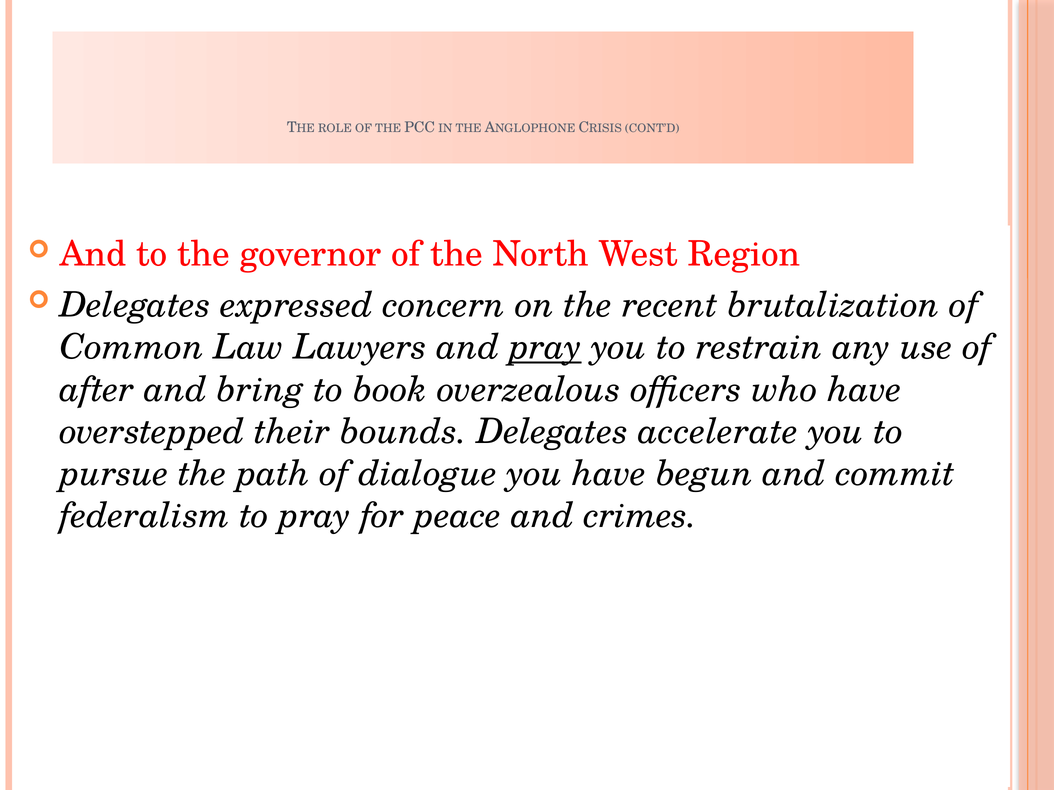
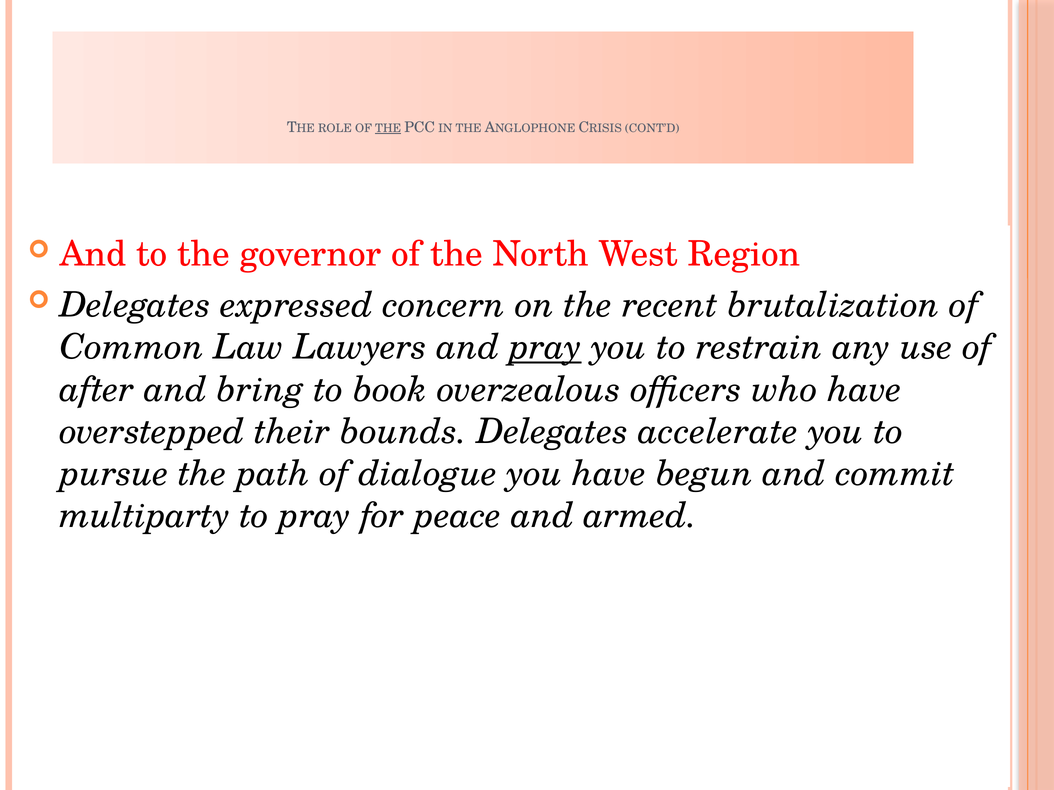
THE at (388, 128) underline: none -> present
federalism: federalism -> multiparty
crimes: crimes -> armed
